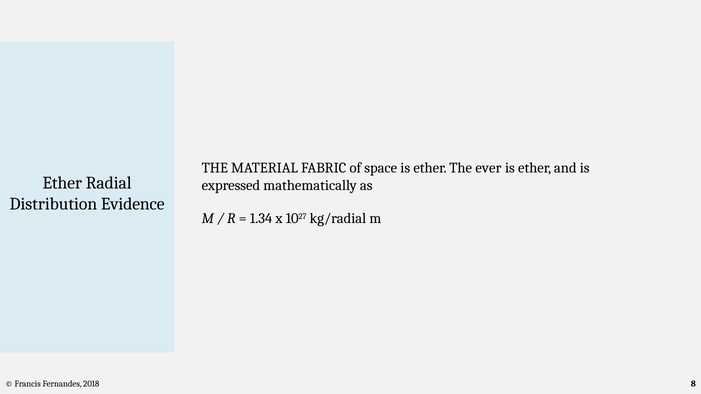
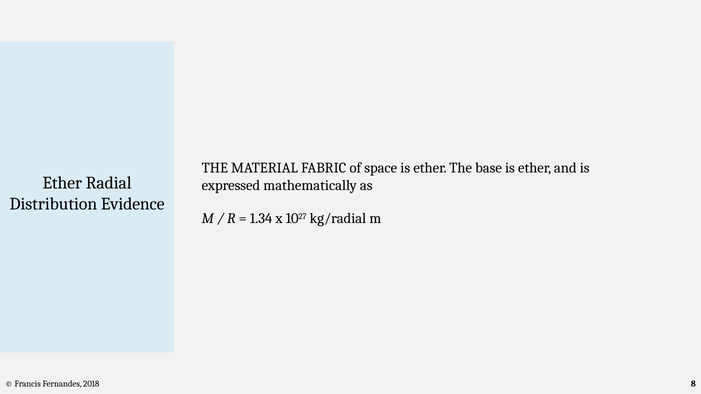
ever: ever -> base
